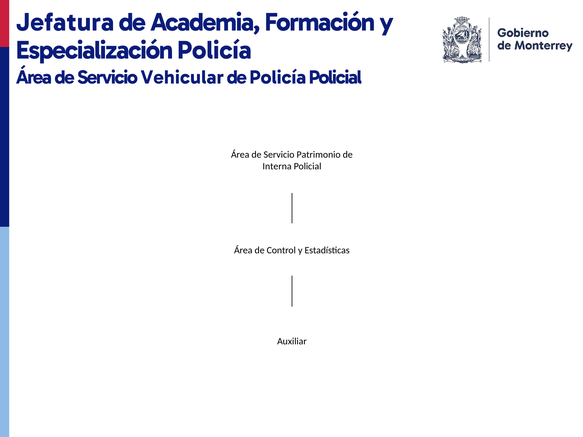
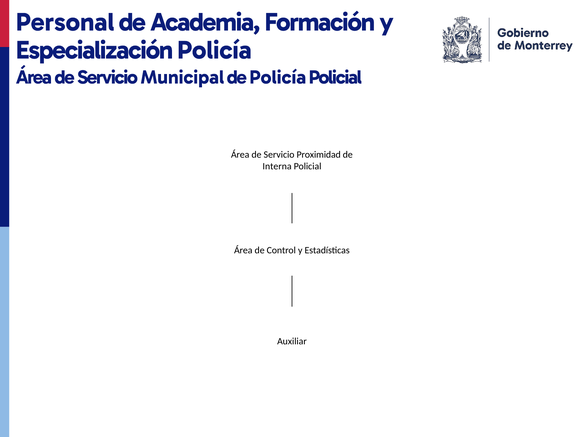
Jefatura: Jefatura -> Personal
Vehicular: Vehicular -> Municipal
Patrimonio: Patrimonio -> Proximidad
